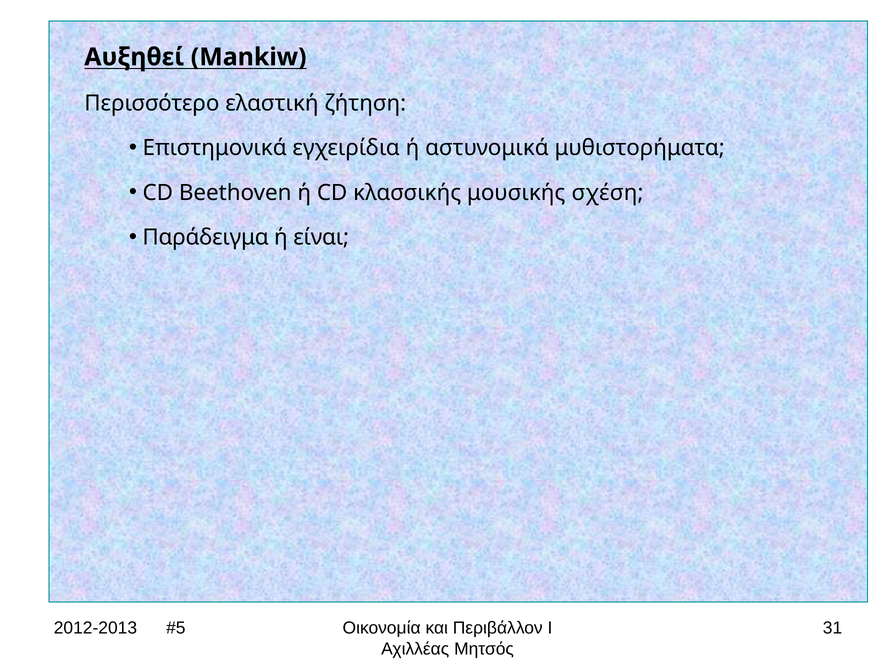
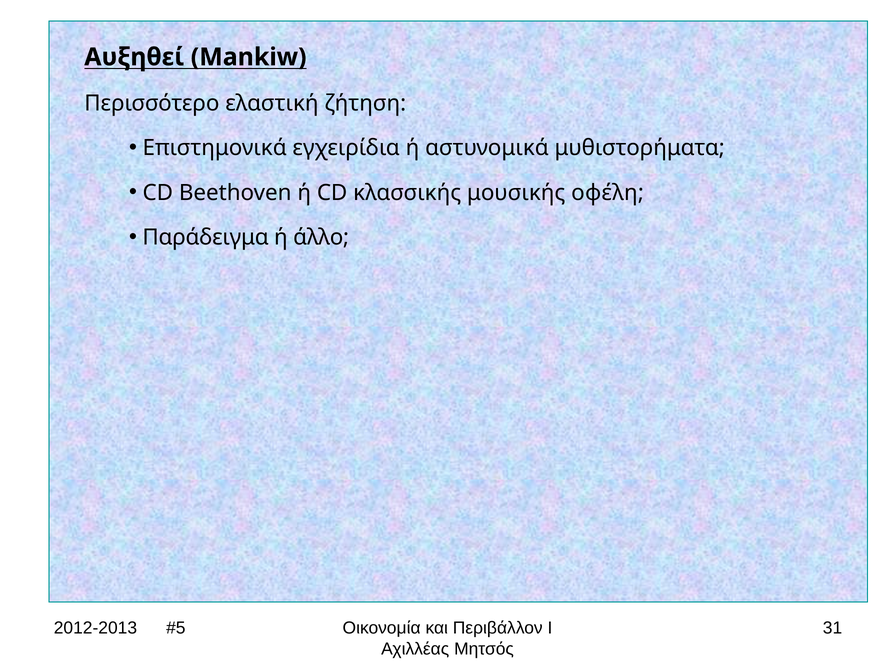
σχέση: σχέση -> οφέλη
είναι: είναι -> άλλο
